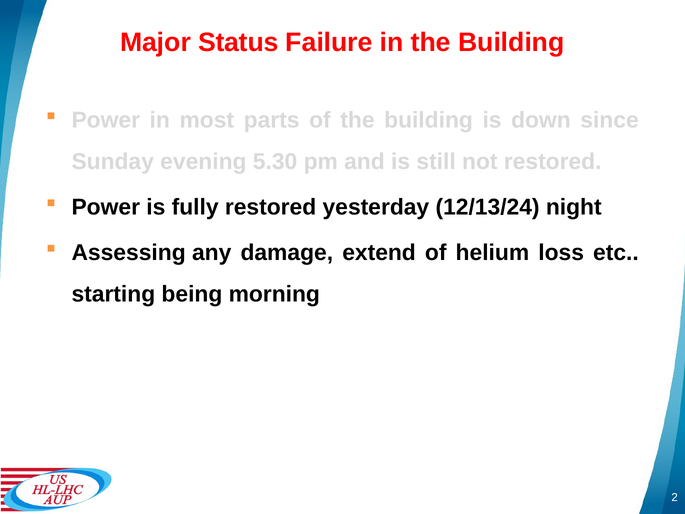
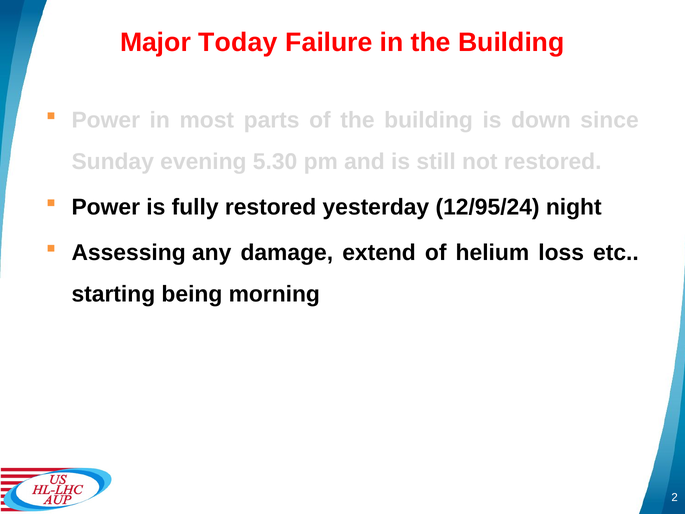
Status: Status -> Today
12/13/24: 12/13/24 -> 12/95/24
